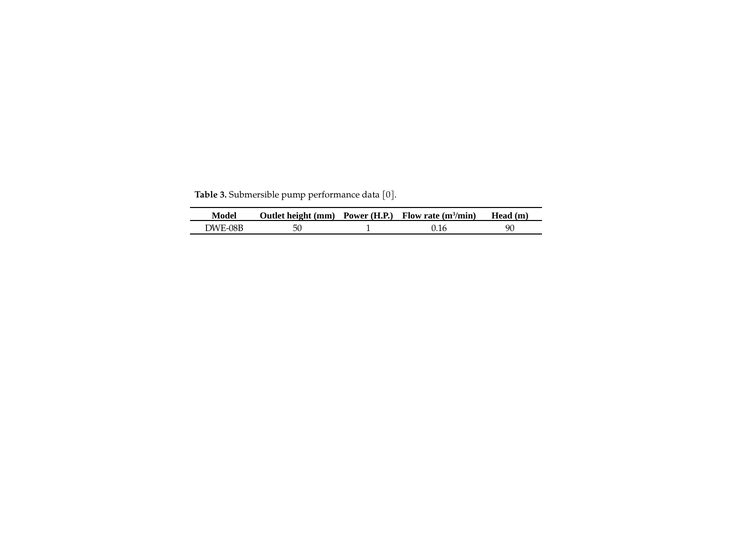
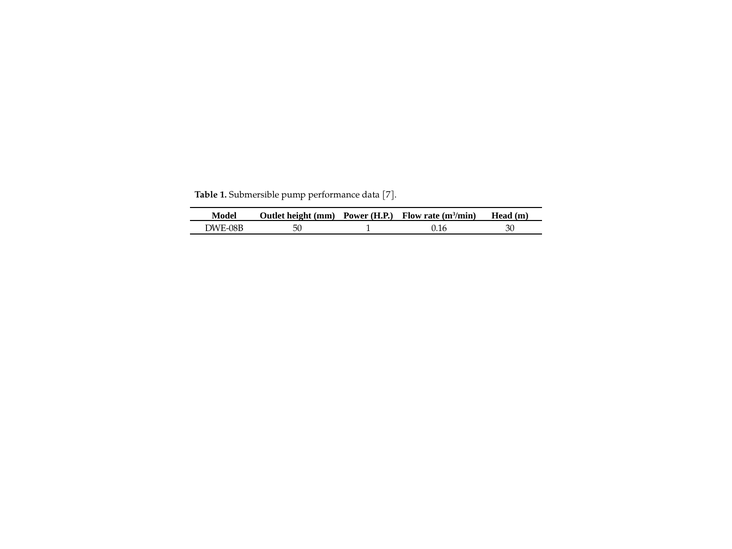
Table 3: 3 -> 1
0: 0 -> 7
90: 90 -> 30
